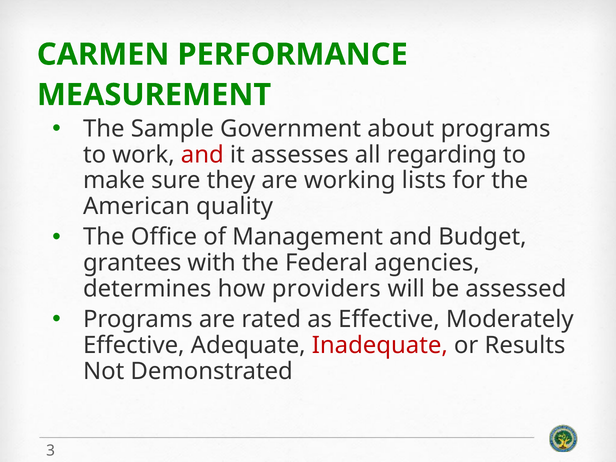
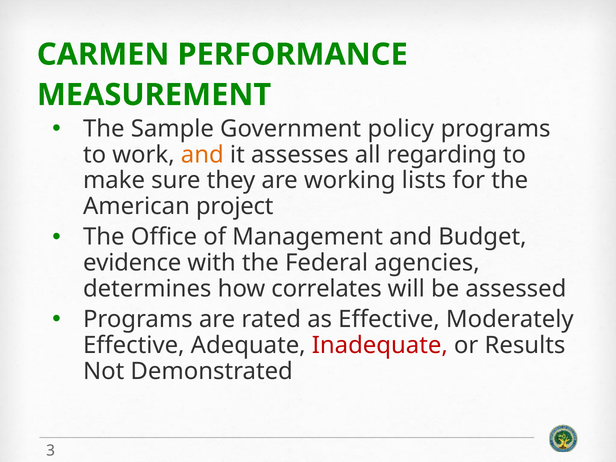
about: about -> policy
and at (202, 155) colour: red -> orange
quality: quality -> project
grantees: grantees -> evidence
providers: providers -> correlates
